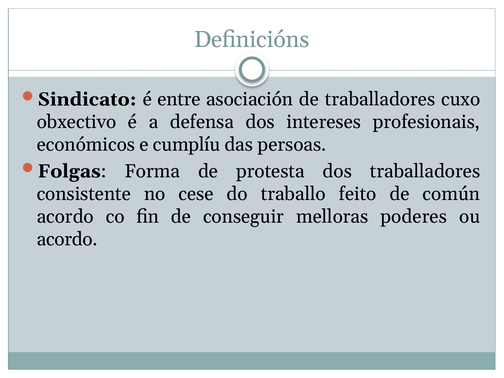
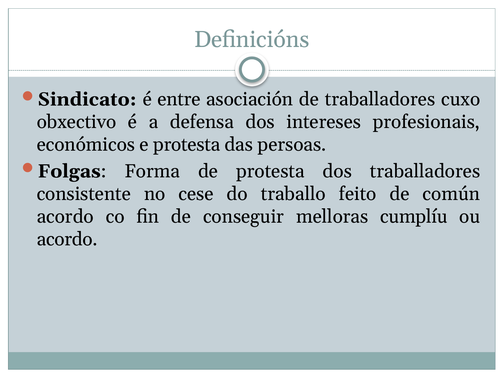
e cumplíu: cumplíu -> protesta
poderes: poderes -> cumplíu
